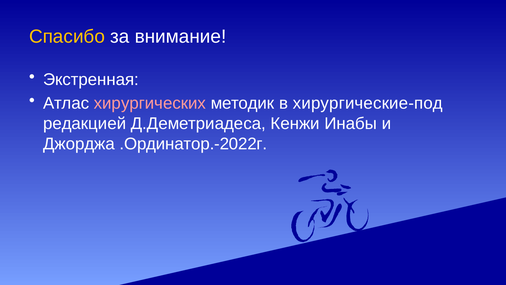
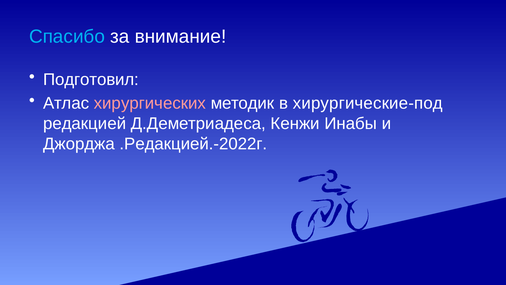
Спасибо colour: yellow -> light blue
Экстренная: Экстренная -> Подготовил
.Ординатор.-2022г: .Ординатор.-2022г -> .Редакцией.-2022г
